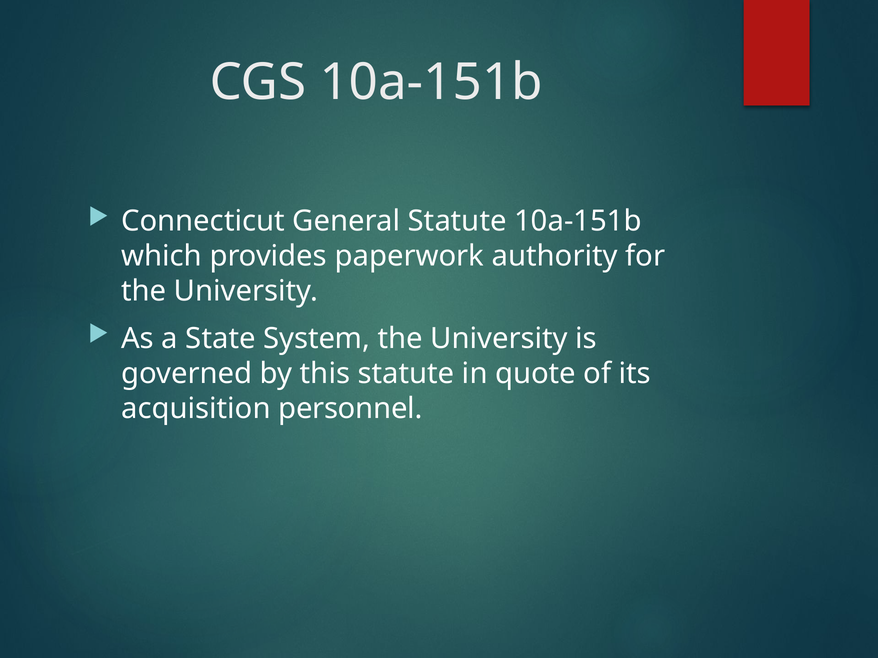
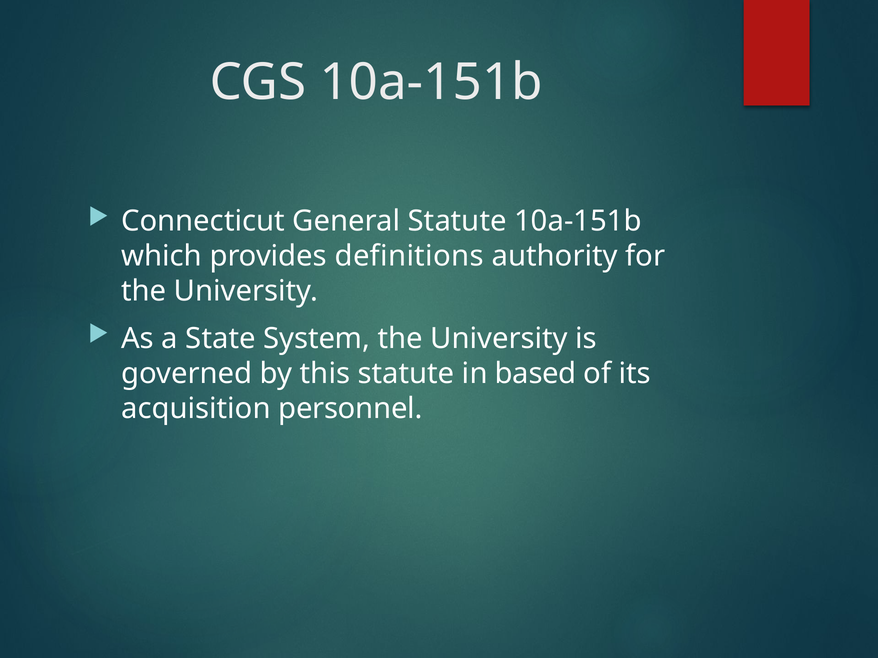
paperwork: paperwork -> definitions
quote: quote -> based
